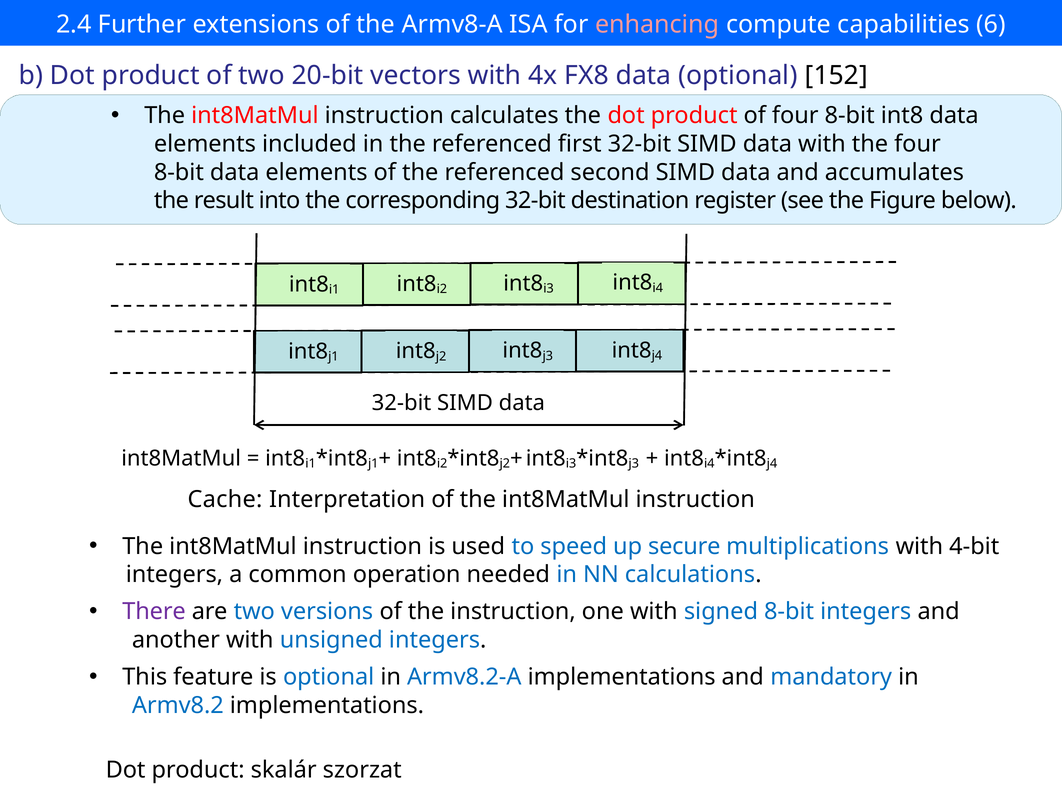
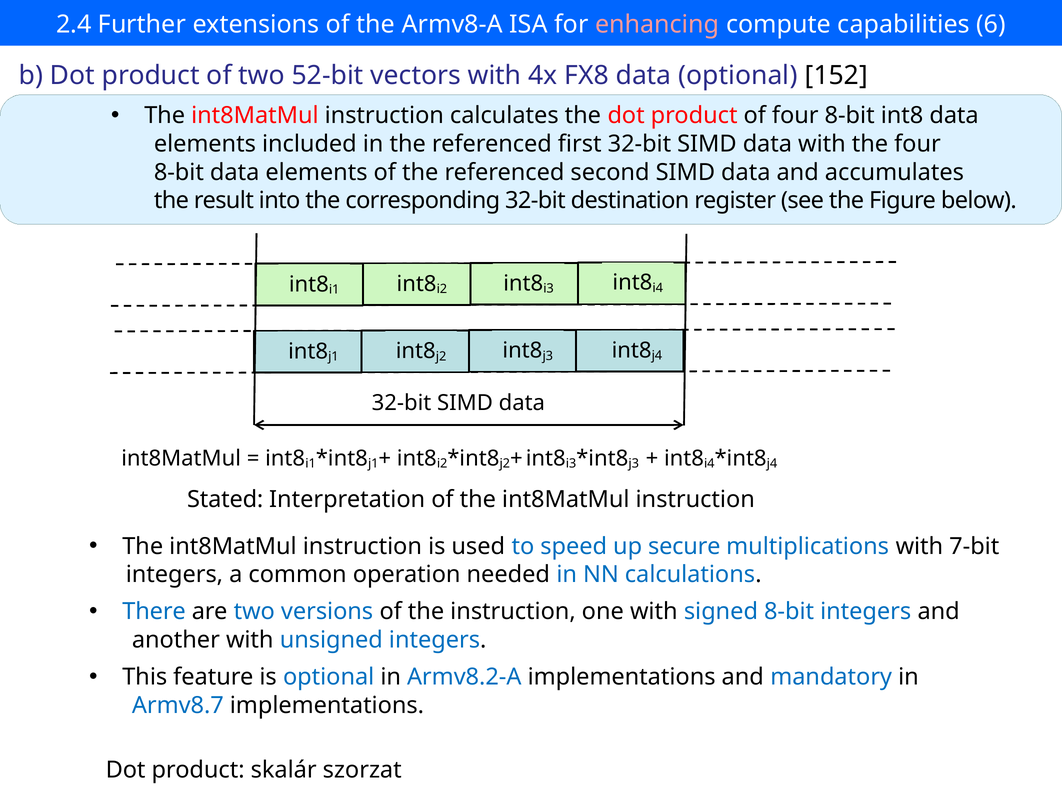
20-bit: 20-bit -> 52-bit
Cache: Cache -> Stated
4-bit: 4-bit -> 7-bit
There colour: purple -> blue
Armv8.2: Armv8.2 -> Armv8.7
